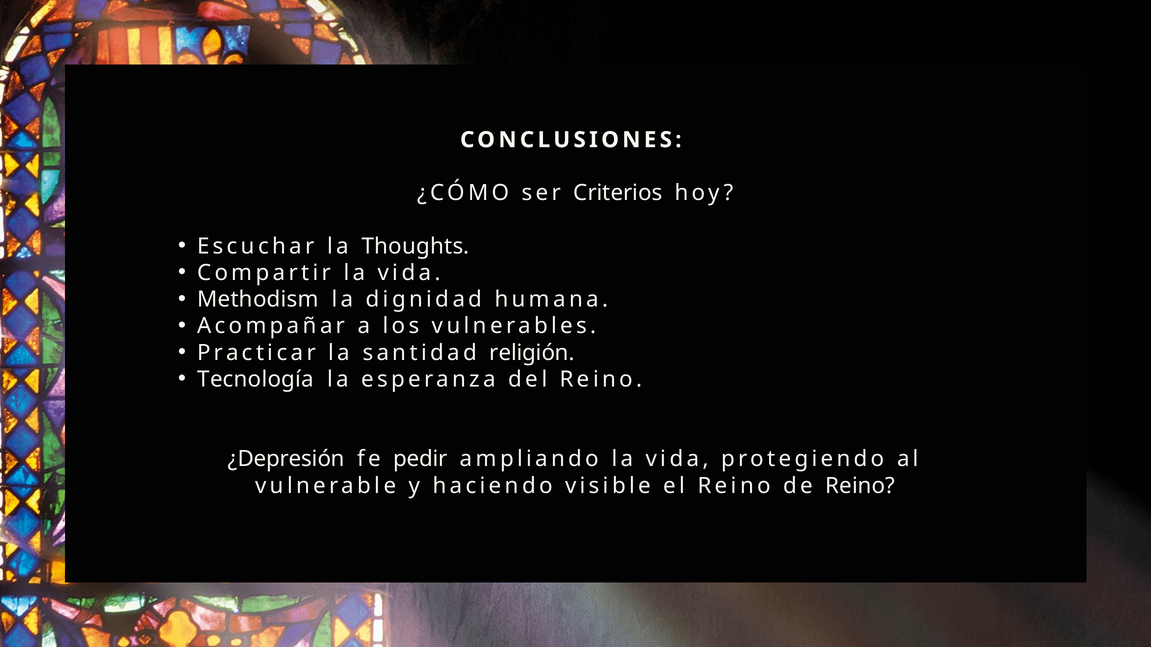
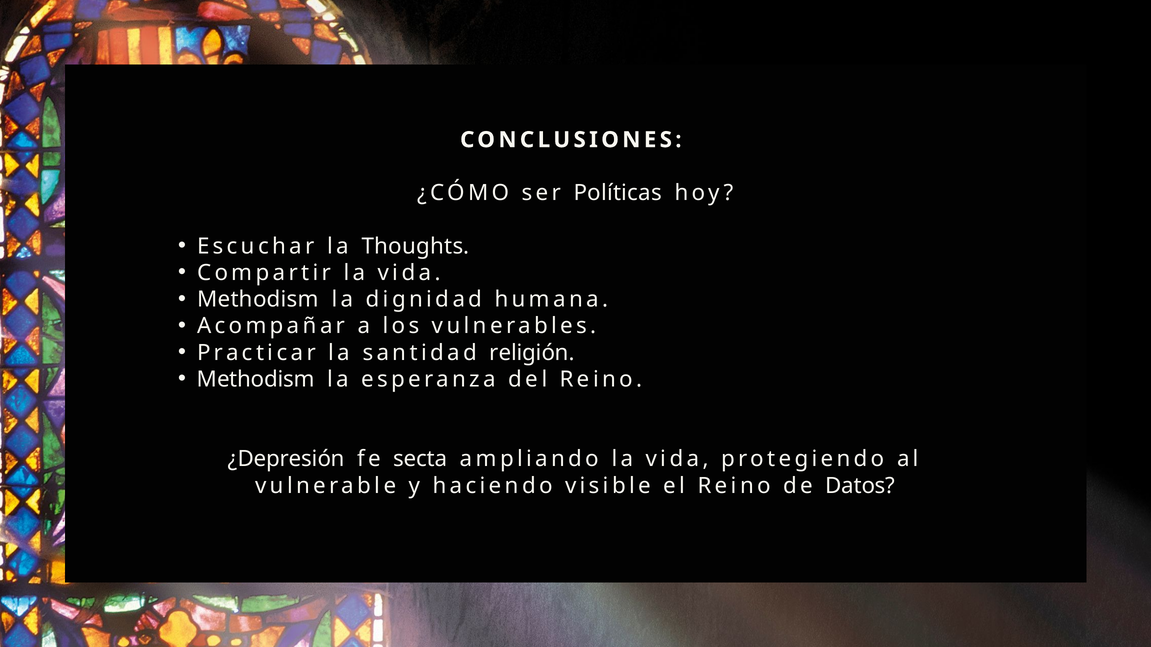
Criterios: Criterios -> Políticas
Tecnología at (256, 380): Tecnología -> Methodism
pedir: pedir -> secta
de Reino: Reino -> Datos
